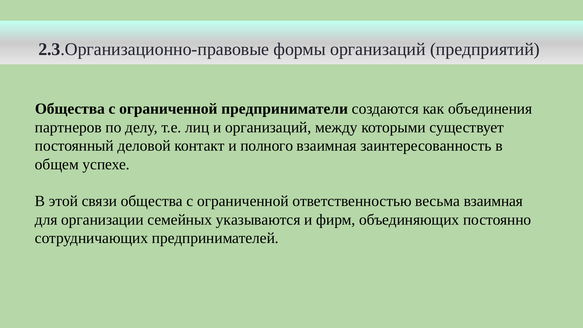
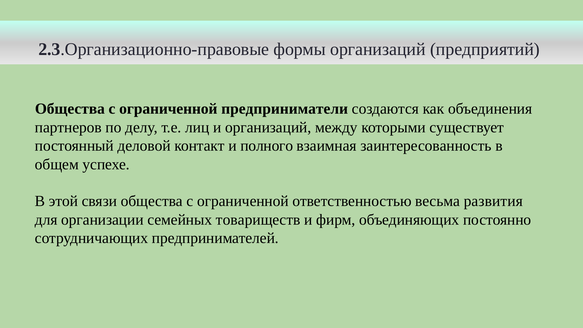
весьма взаимная: взаимная -> развития
указываются: указываются -> товариществ
